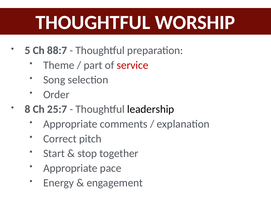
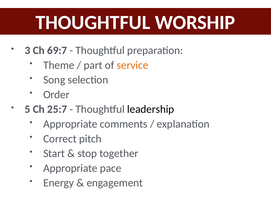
5: 5 -> 3
88:7: 88:7 -> 69:7
service colour: red -> orange
8: 8 -> 5
